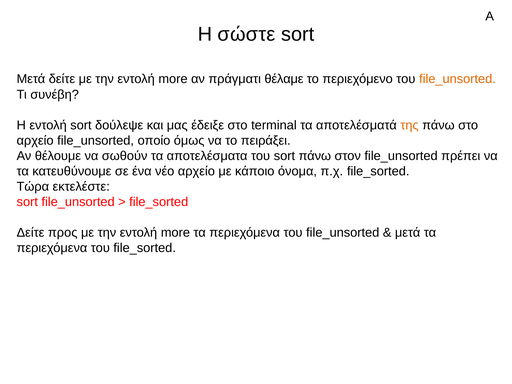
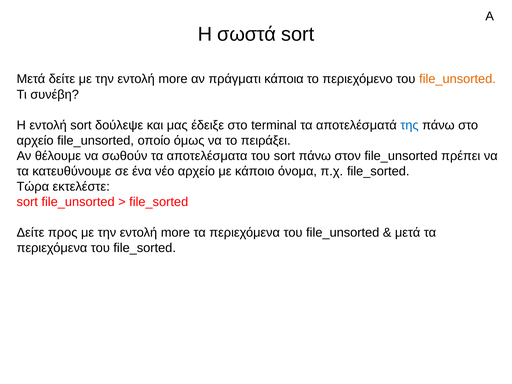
σώστε: σώστε -> σωστά
θέλαμε: θέλαμε -> κάποια
της colour: orange -> blue
